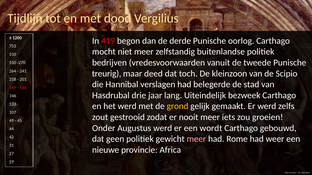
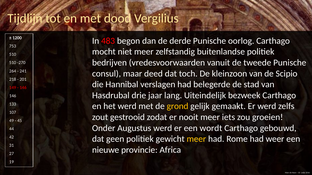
419: 419 -> 483
treurig: treurig -> consul
meer at (196, 139) colour: pink -> yellow
